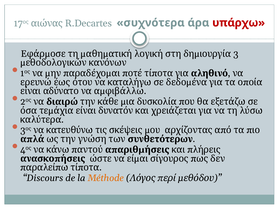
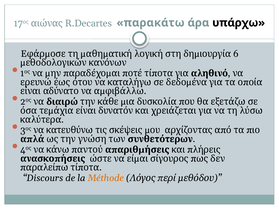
συχνότερα: συχνότερα -> παρακάτω
υπάρχω colour: red -> black
3: 3 -> 6
